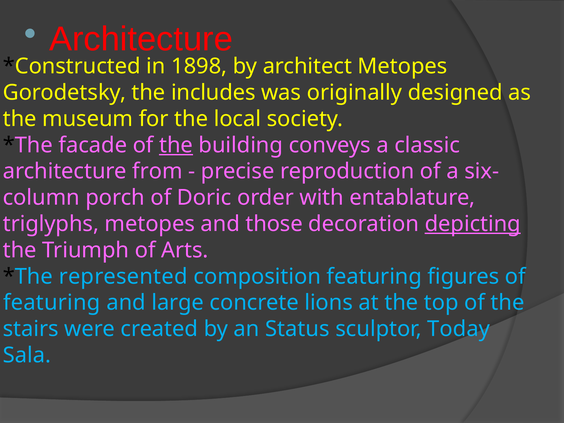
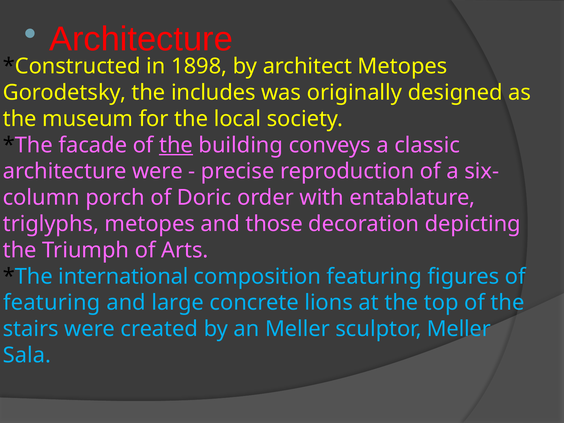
architecture from: from -> were
depicting underline: present -> none
represented: represented -> international
an Status: Status -> Meller
sculptor Today: Today -> Meller
